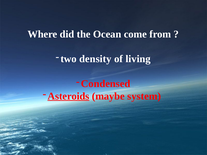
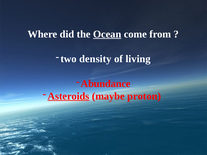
Ocean underline: none -> present
Condensed: Condensed -> Abundance
system: system -> proton
